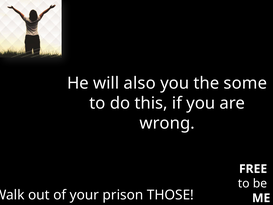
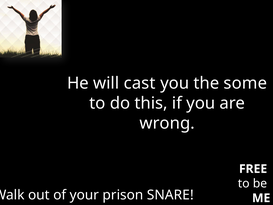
also: also -> cast
THOSE: THOSE -> SNARE
